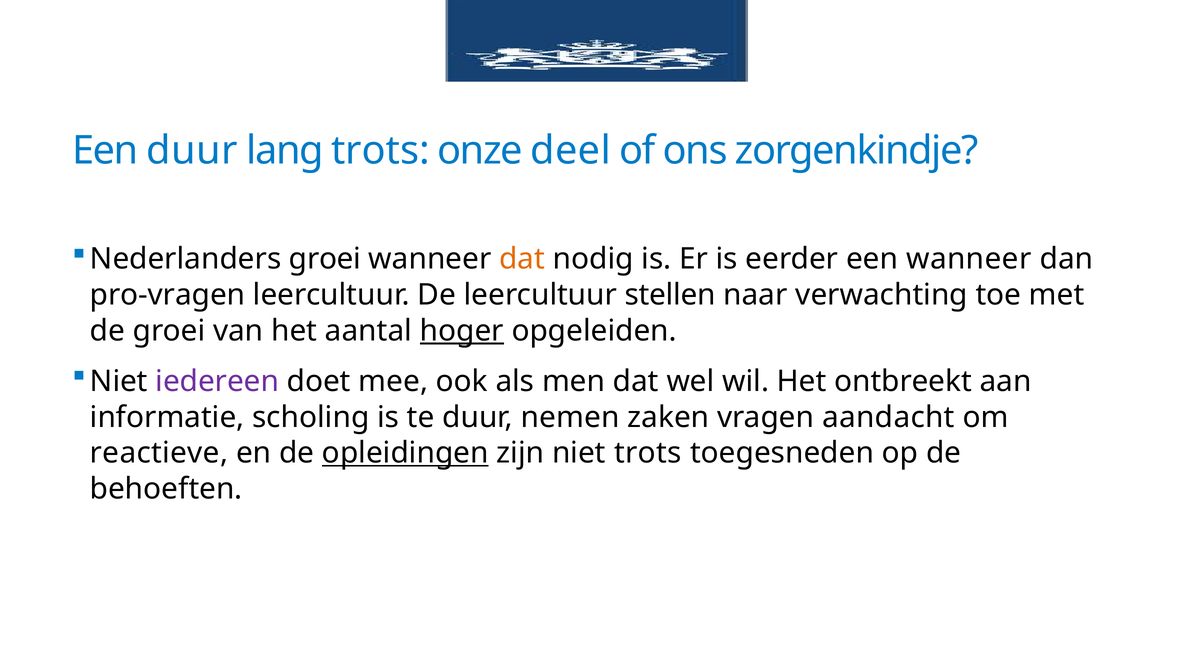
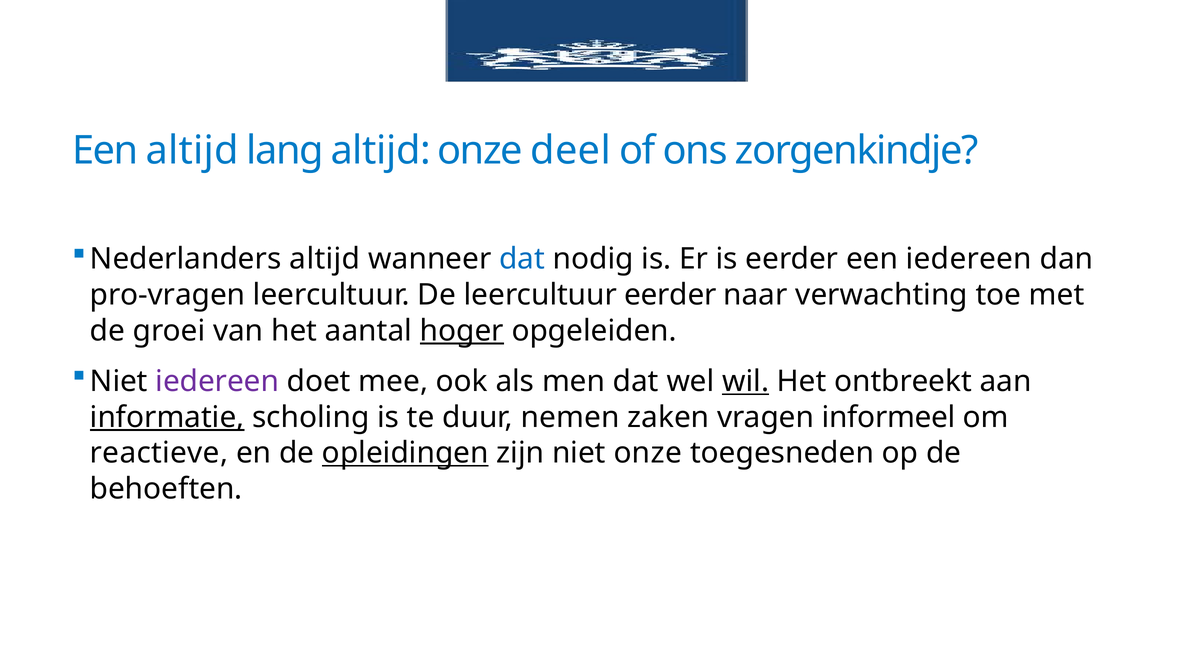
Een duur: duur -> altijd
lang trots: trots -> altijd
Nederlanders groei: groei -> altijd
dat at (522, 259) colour: orange -> blue
een wanneer: wanneer -> iedereen
leercultuur stellen: stellen -> eerder
wil underline: none -> present
informatie underline: none -> present
aandacht: aandacht -> informeel
niet trots: trots -> onze
